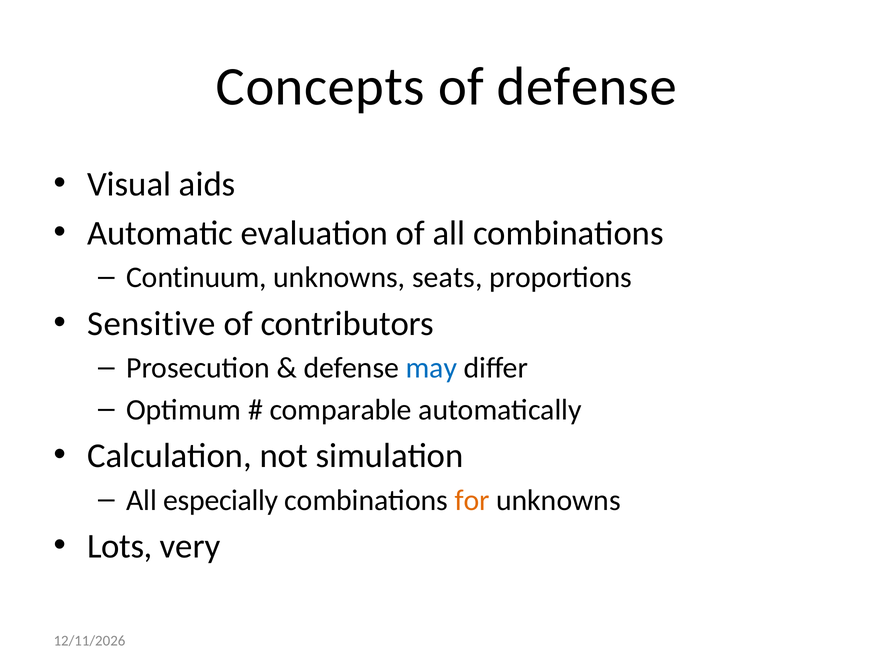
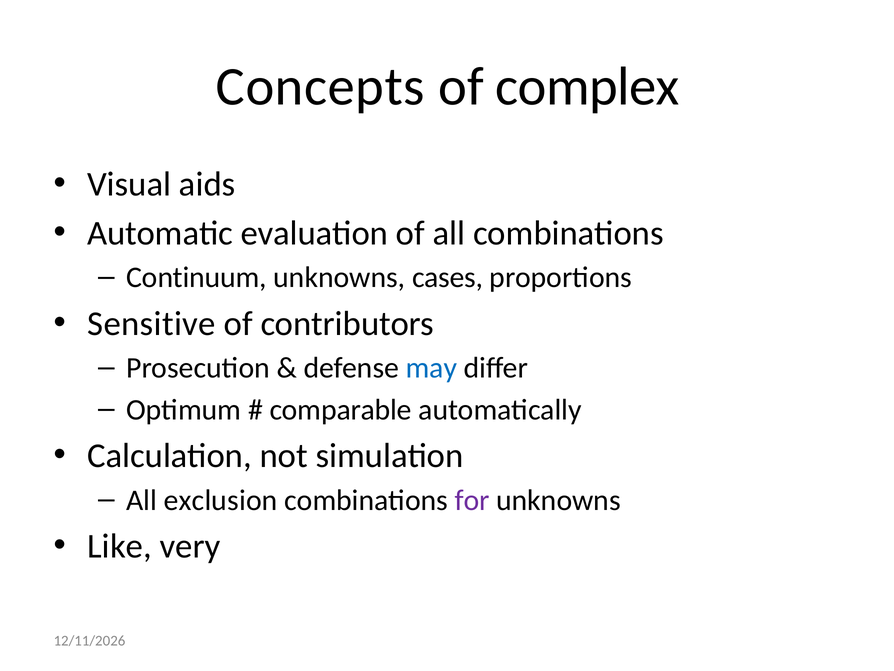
of defense: defense -> complex
seats: seats -> cases
especially: especially -> exclusion
for colour: orange -> purple
Lots: Lots -> Like
